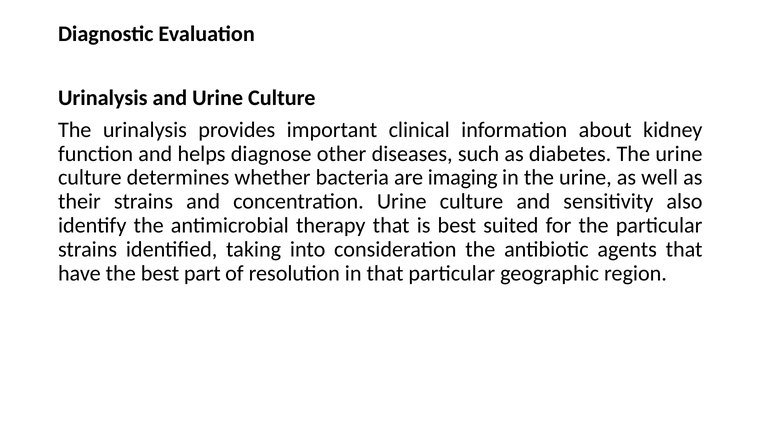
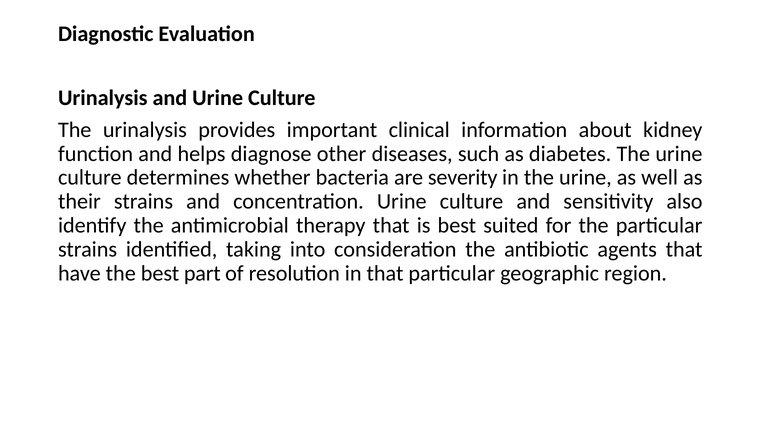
imaging: imaging -> severity
